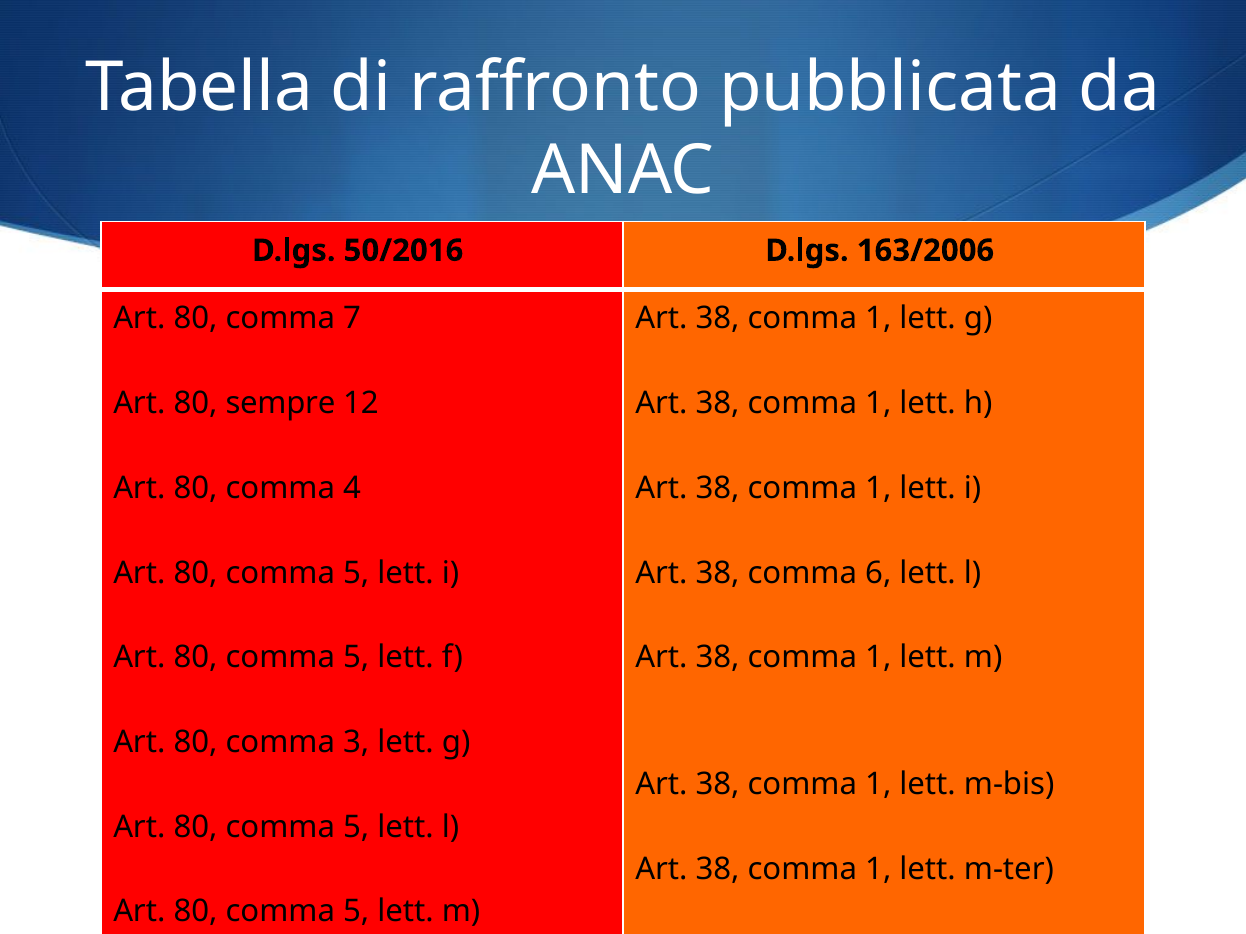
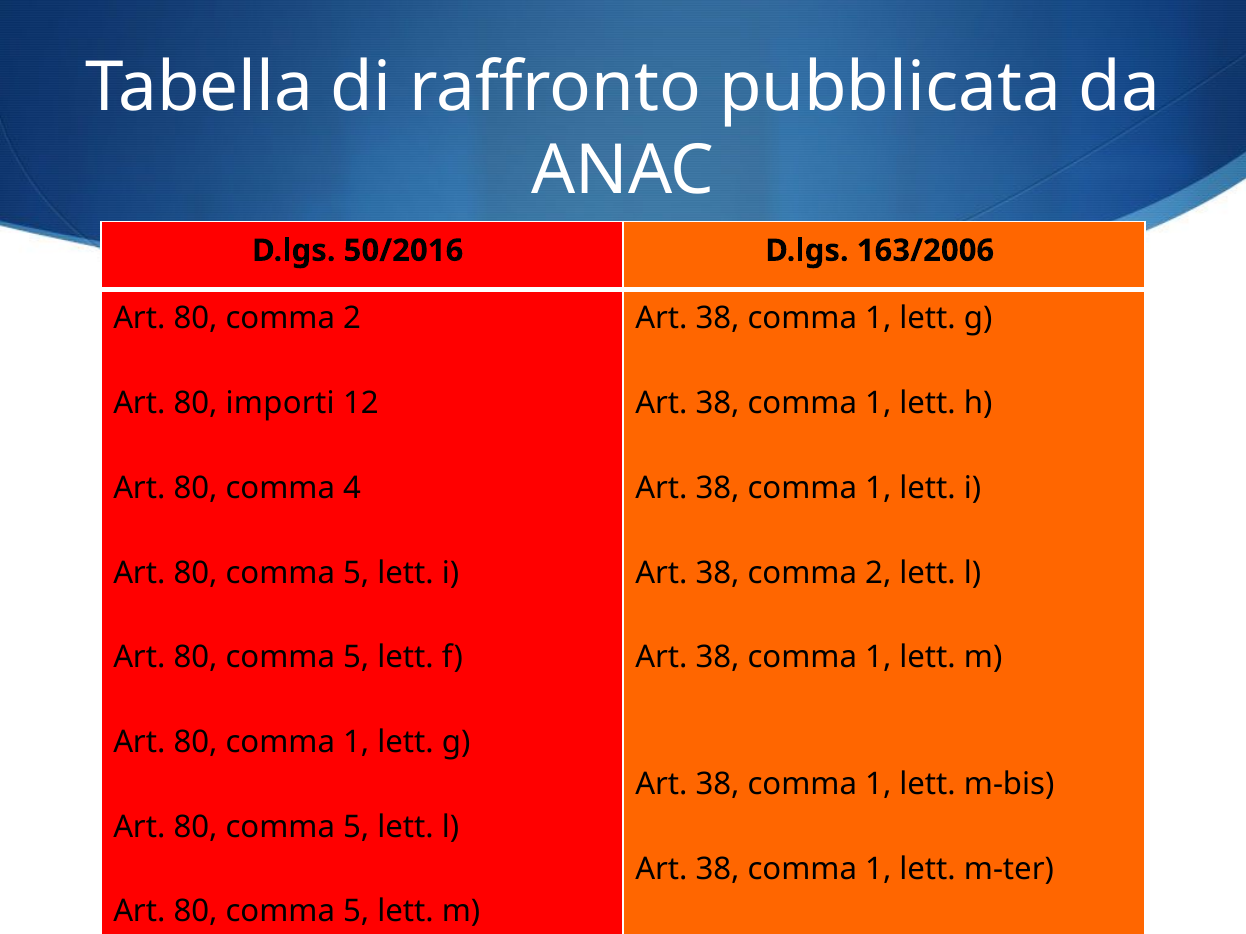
80 comma 7: 7 -> 2
sempre: sempre -> importi
38 comma 6: 6 -> 2
80 comma 3: 3 -> 1
